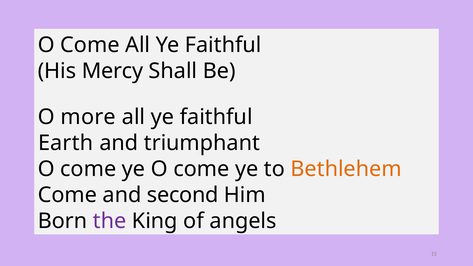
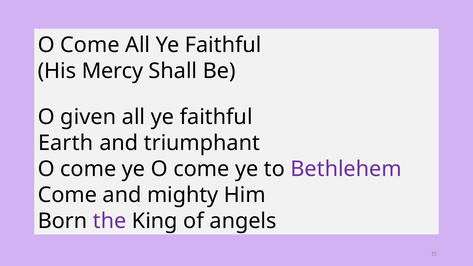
more: more -> given
Bethlehem colour: orange -> purple
second: second -> mighty
